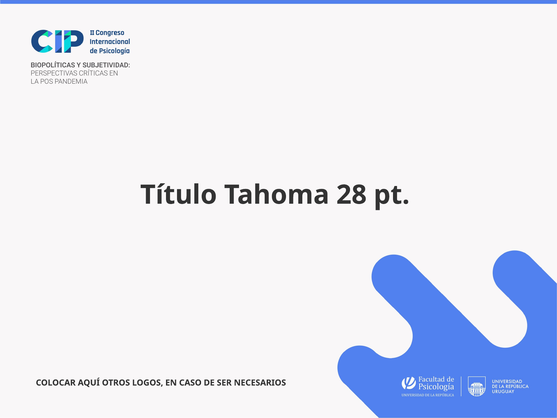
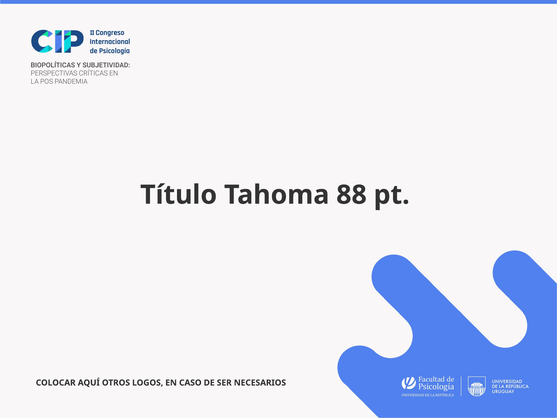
28: 28 -> 88
